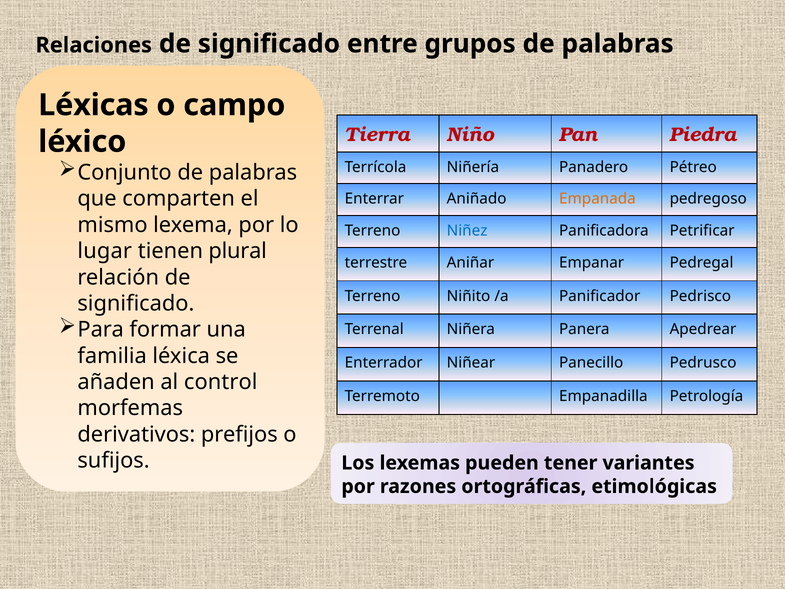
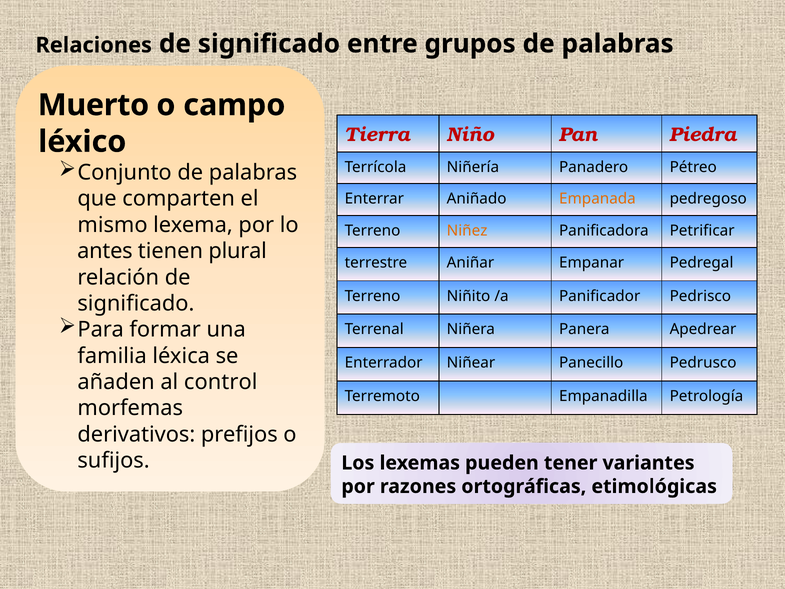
Léxicas: Léxicas -> Muerto
Niñez colour: blue -> orange
lugar: lugar -> antes
